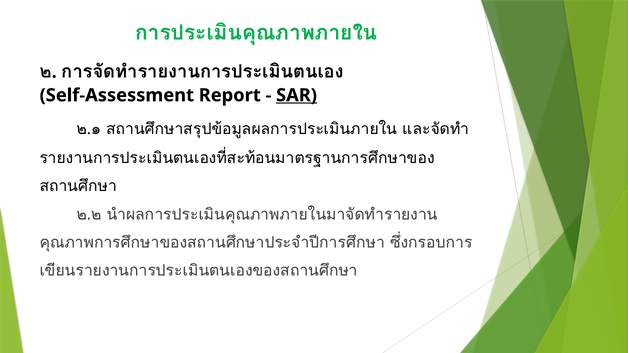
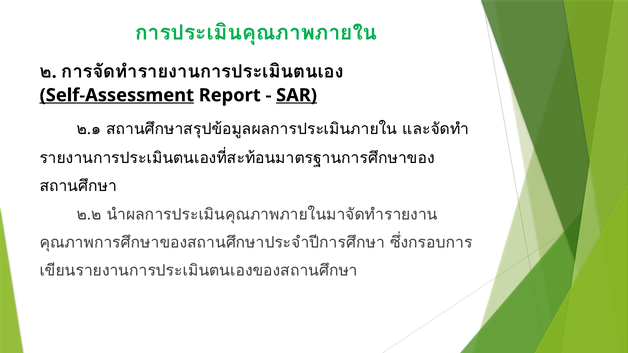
Self-Assessment underline: none -> present
